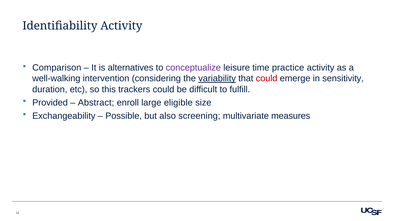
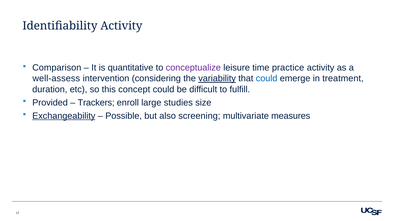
alternatives: alternatives -> quantitative
well-walking: well-walking -> well-assess
could at (267, 79) colour: red -> blue
sensitivity: sensitivity -> treatment
trackers: trackers -> concept
Abstract: Abstract -> Trackers
eligible: eligible -> studies
Exchangeability underline: none -> present
